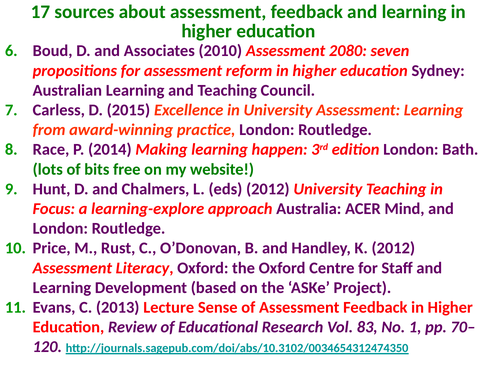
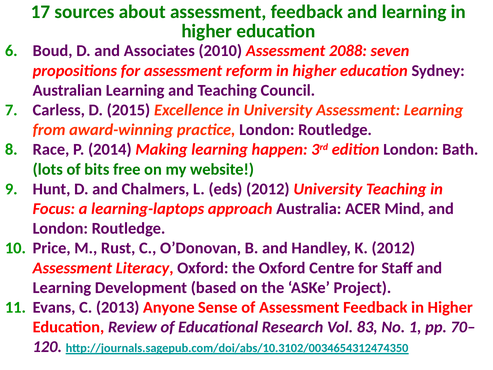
2080: 2080 -> 2088
learning-explore: learning-explore -> learning-laptops
Lecture: Lecture -> Anyone
